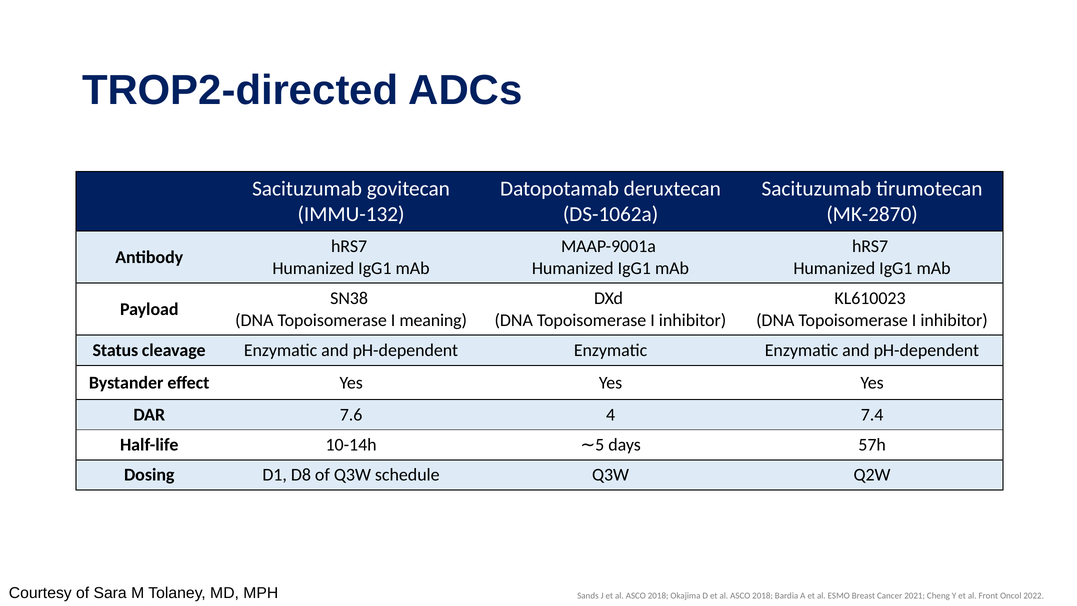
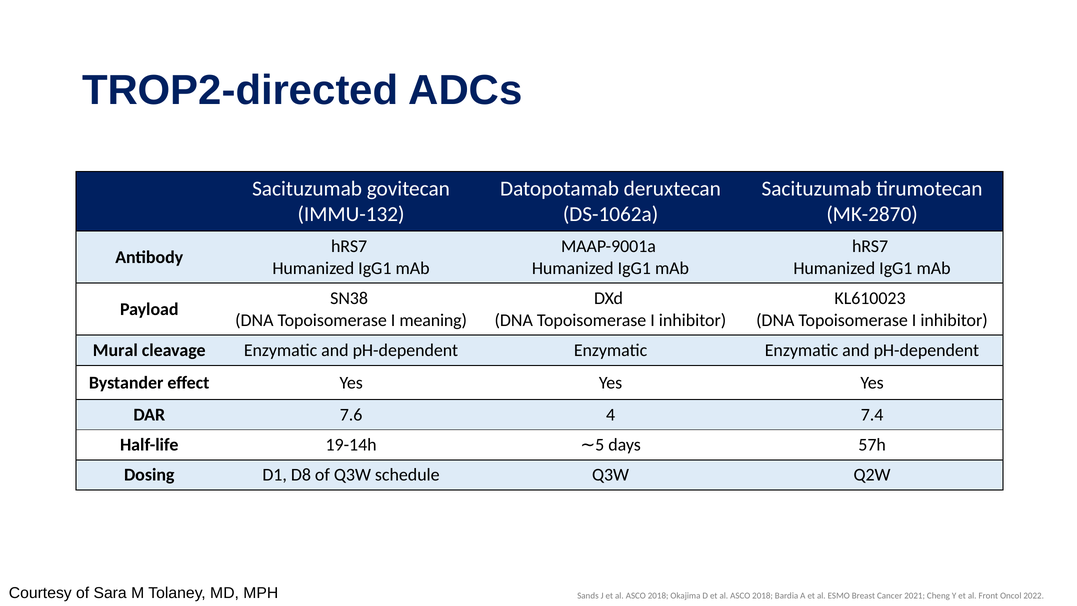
Status: Status -> Mural
10-14h: 10-14h -> 19-14h
